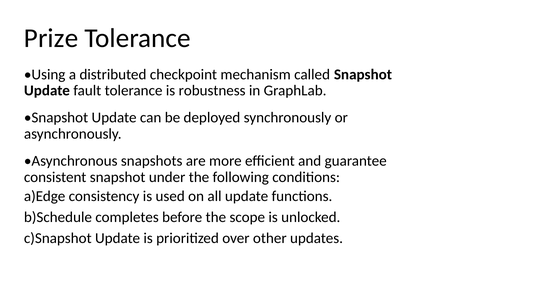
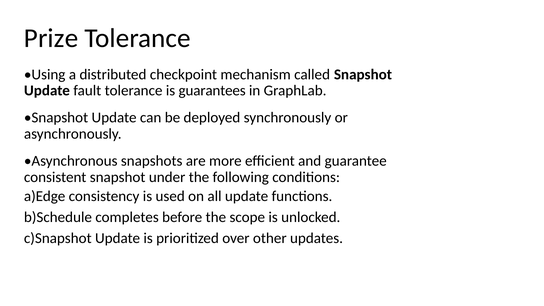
robustness: robustness -> guarantees
